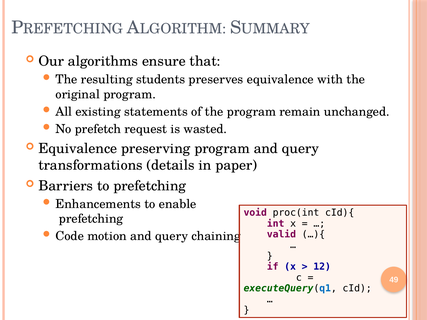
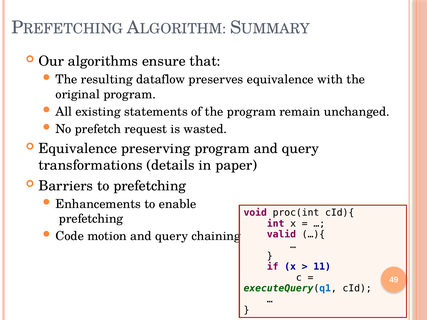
students: students -> dataflow
12: 12 -> 11
